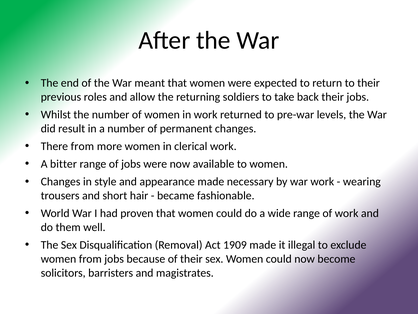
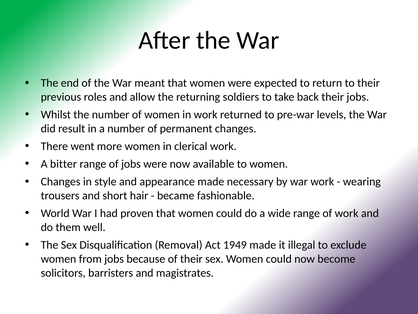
There from: from -> went
1909: 1909 -> 1949
